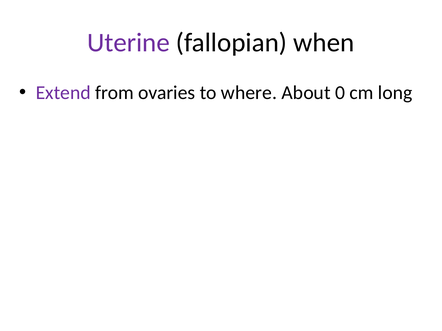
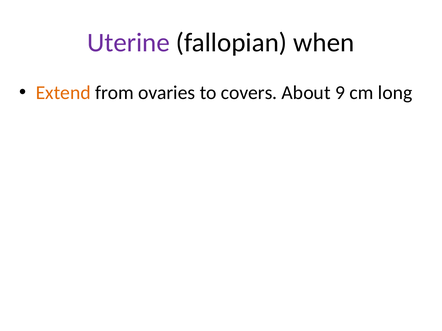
Extend colour: purple -> orange
where: where -> covers
0: 0 -> 9
